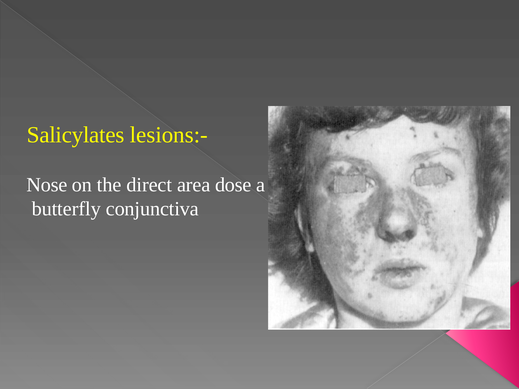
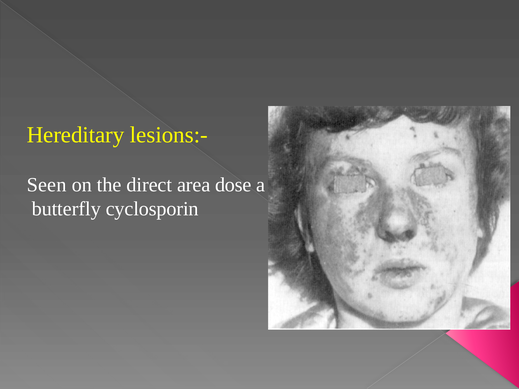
Salicylates: Salicylates -> Hereditary
Nose: Nose -> Seen
conjunctiva: conjunctiva -> cyclosporin
